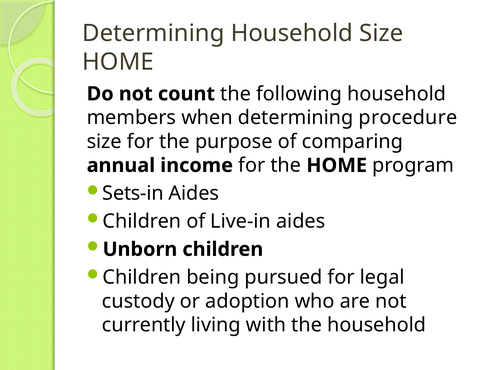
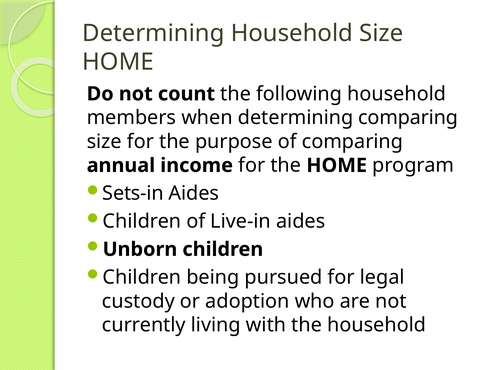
determining procedure: procedure -> comparing
